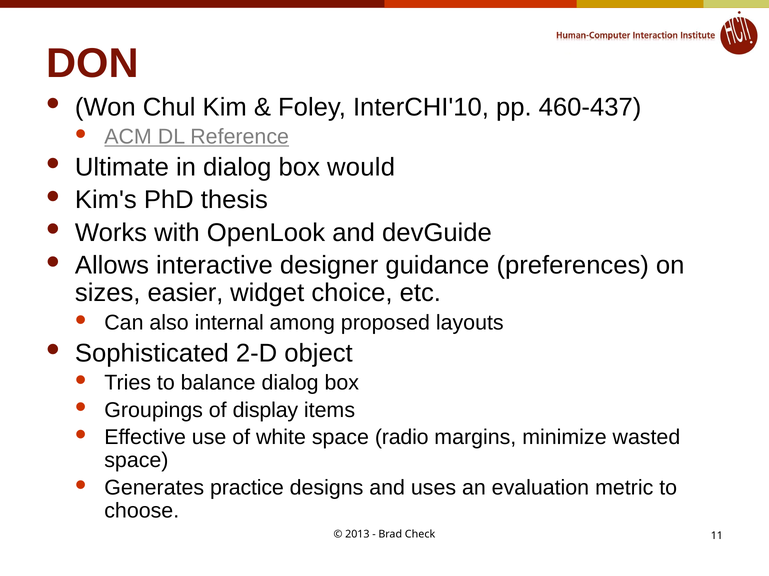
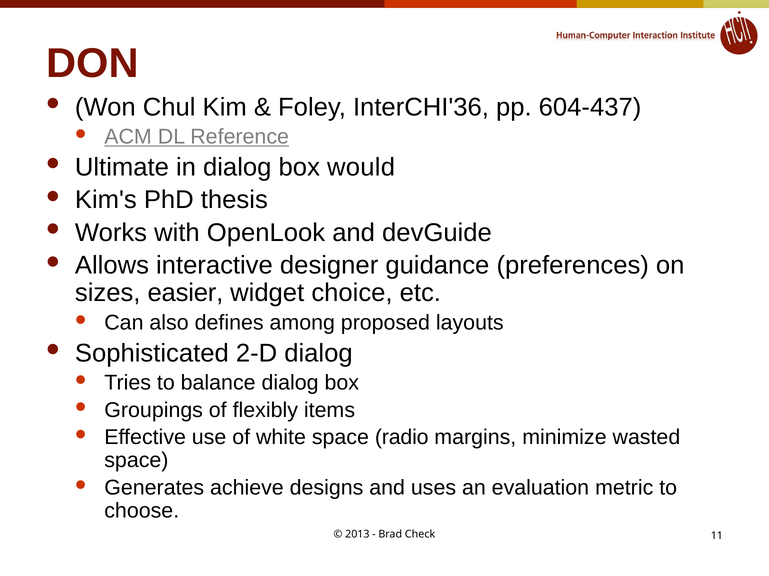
InterCHI'10: InterCHI'10 -> InterCHI'36
460-437: 460-437 -> 604-437
internal: internal -> defines
2-D object: object -> dialog
display: display -> flexibly
practice: practice -> achieve
